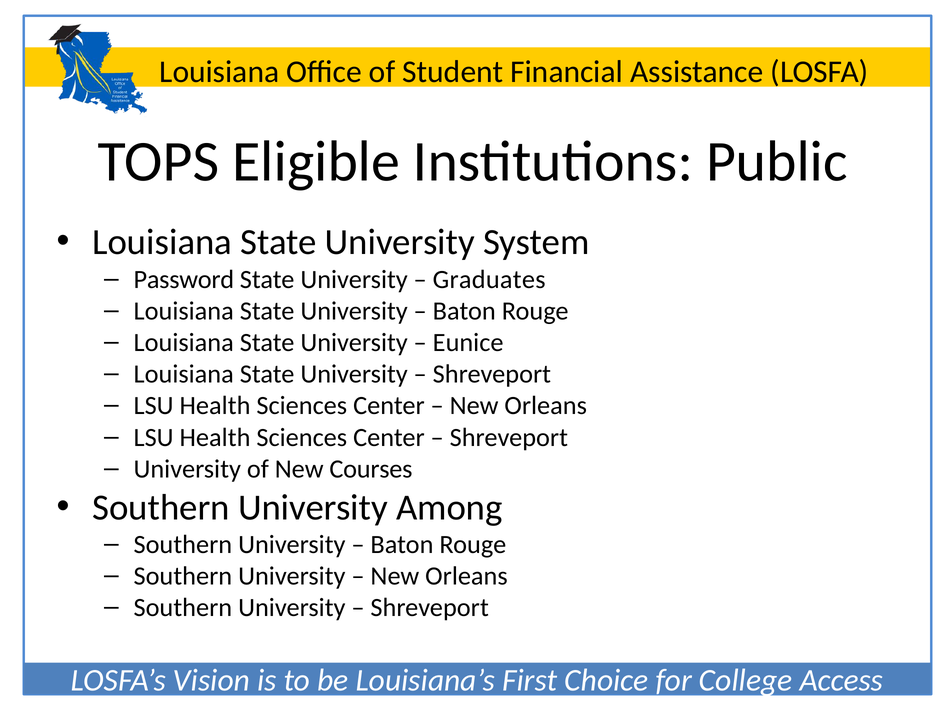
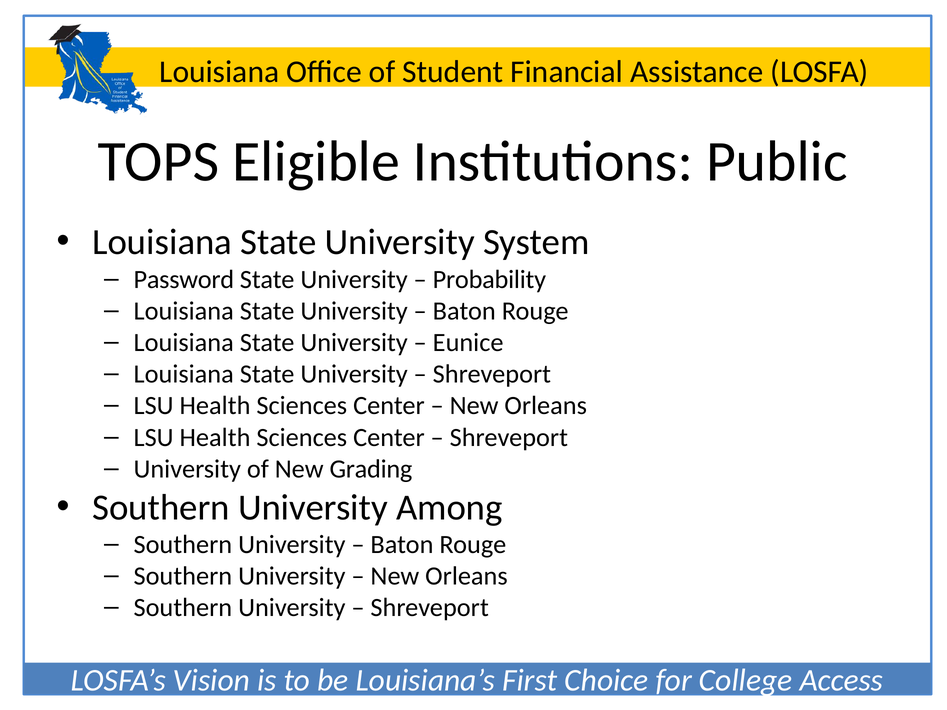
Graduates: Graduates -> Probability
Courses: Courses -> Grading
